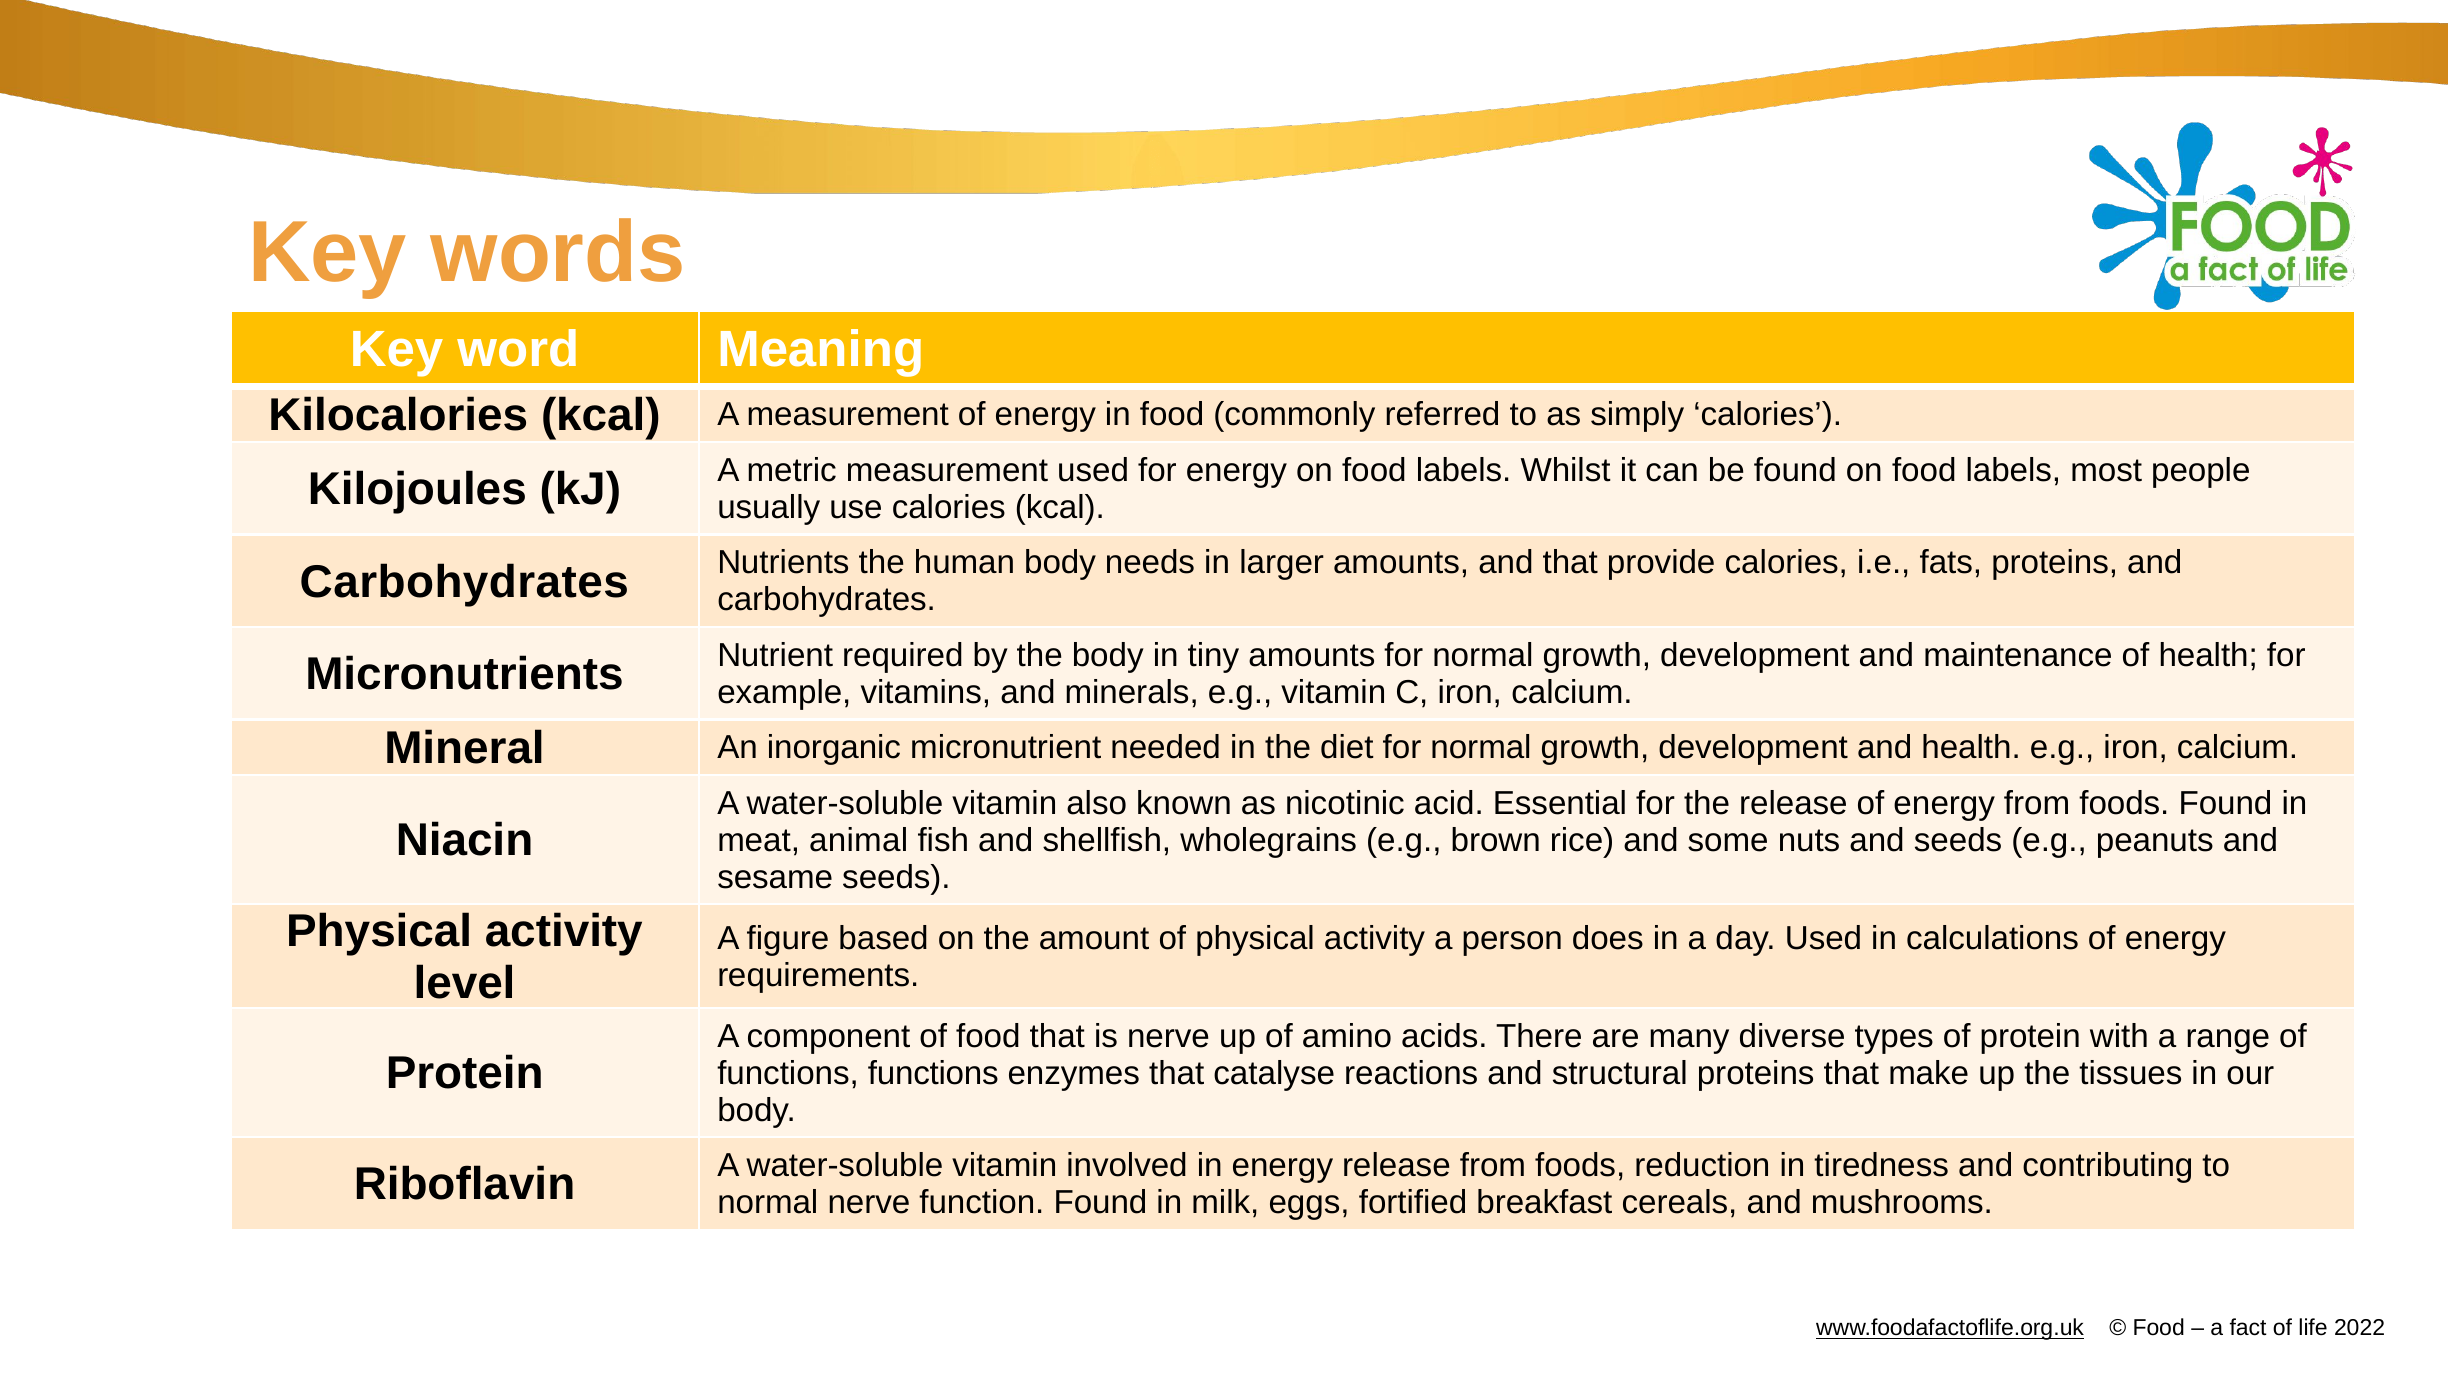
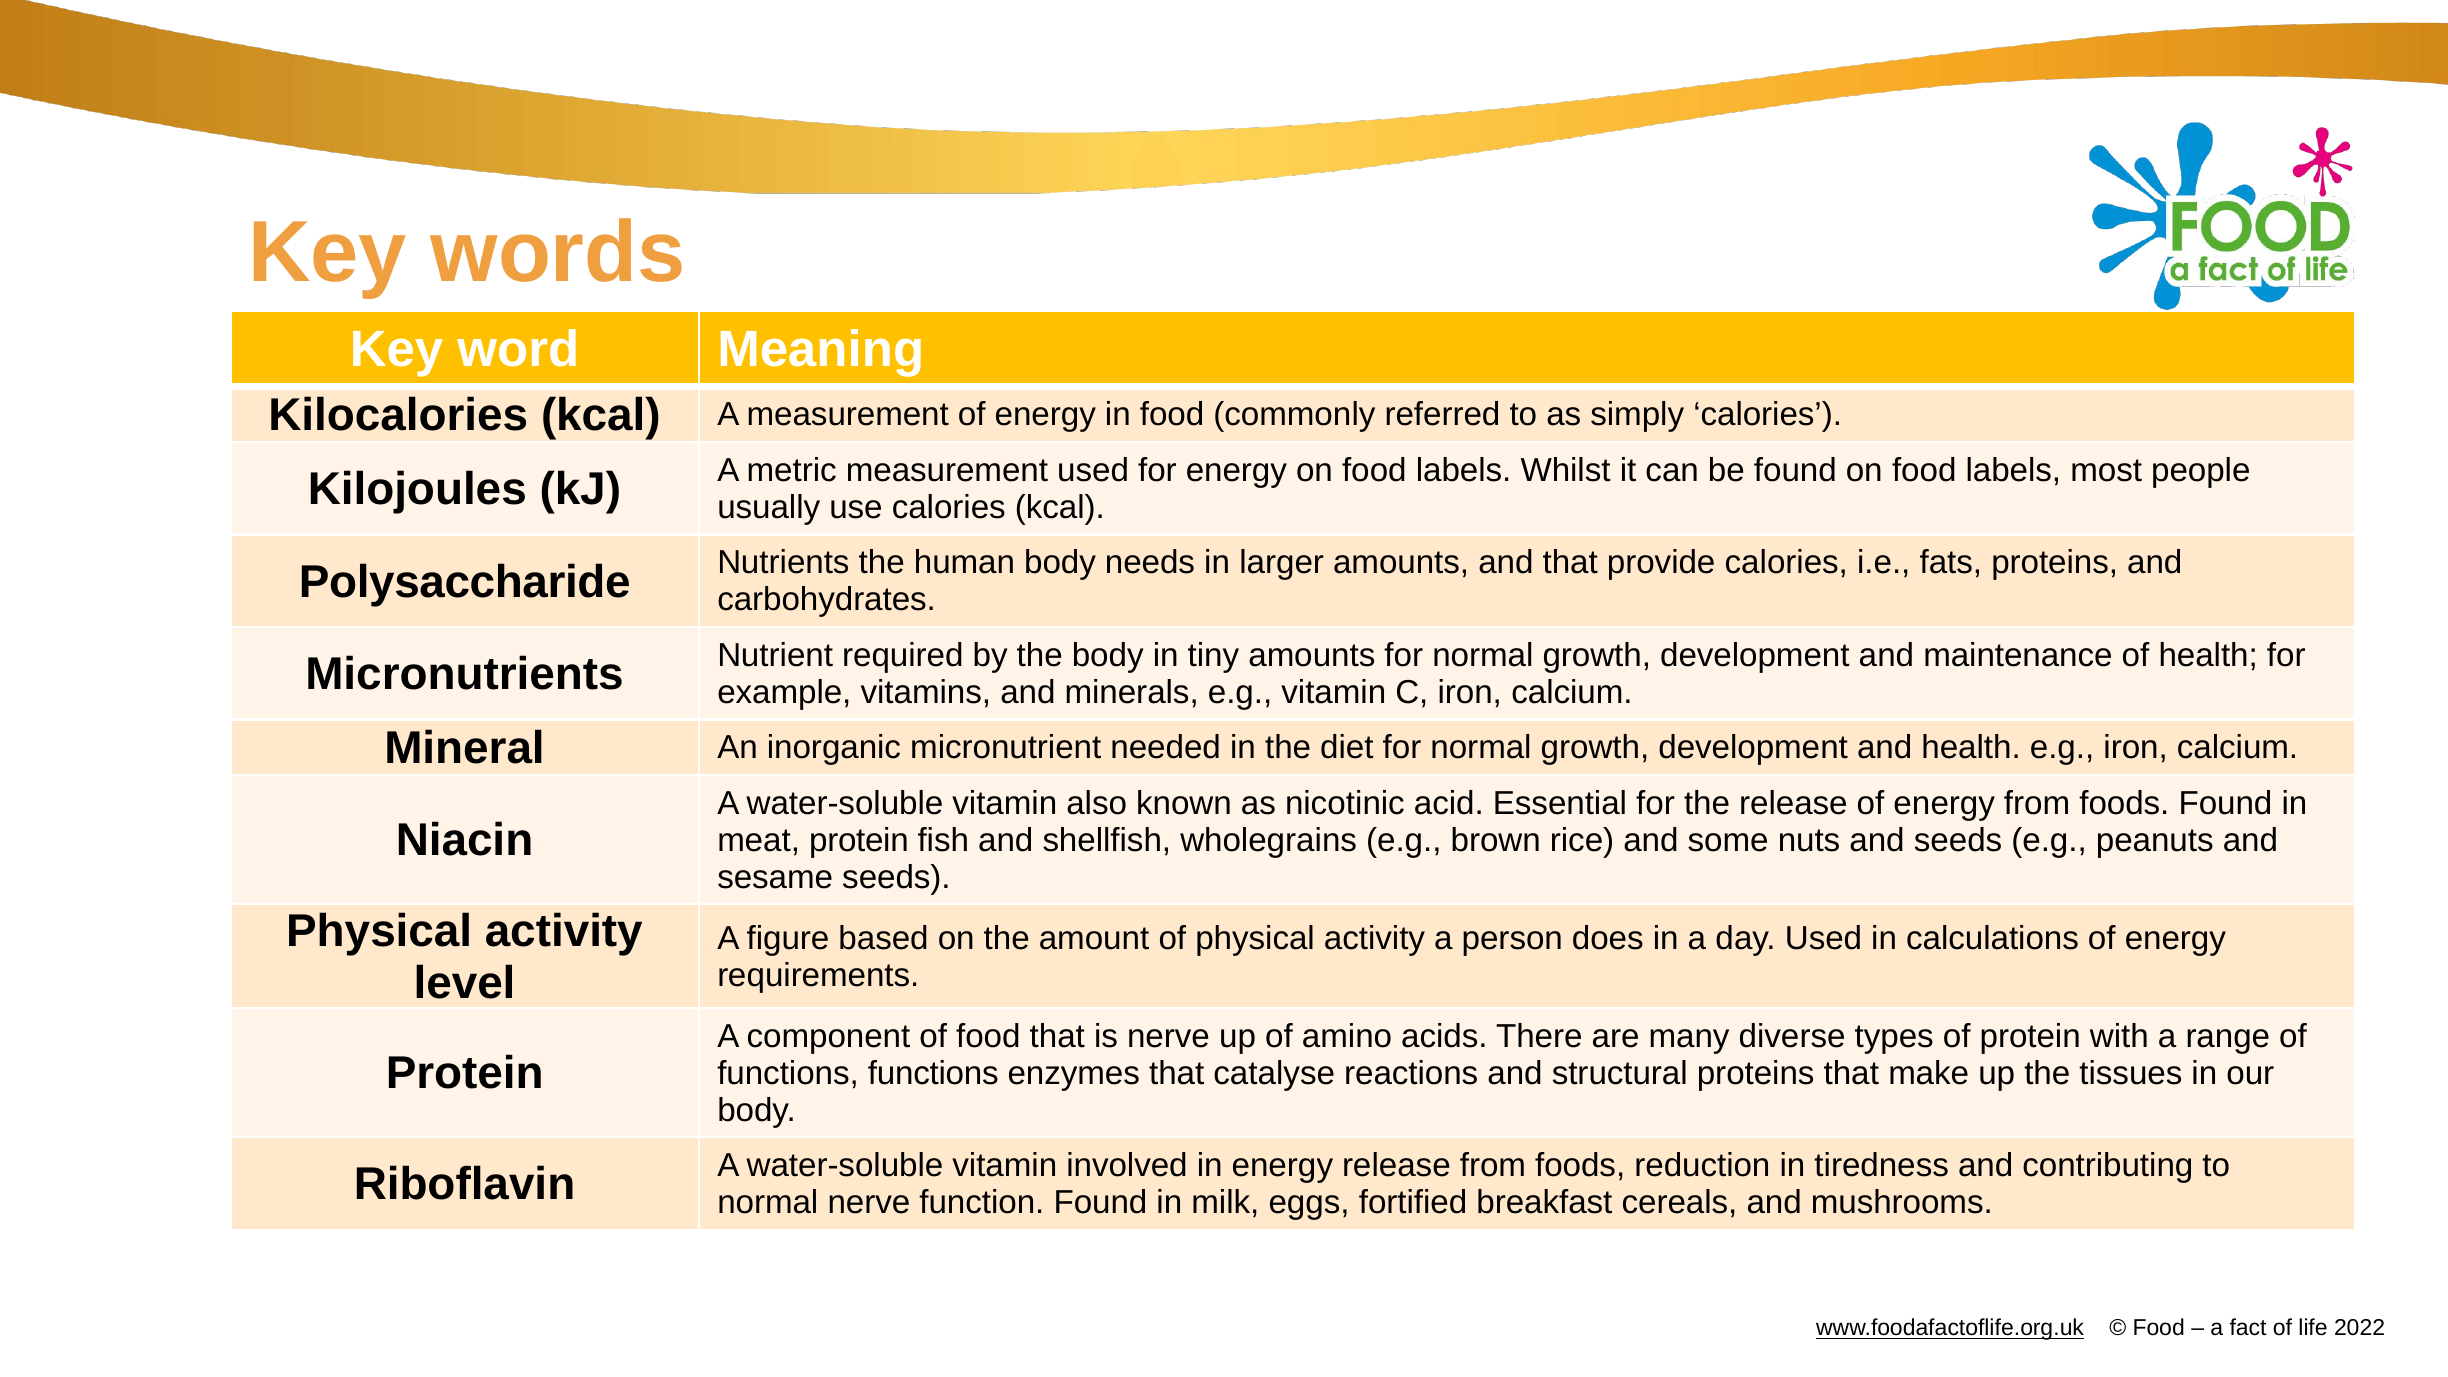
Carbohydrates at (464, 582): Carbohydrates -> Polysaccharide
meat animal: animal -> protein
